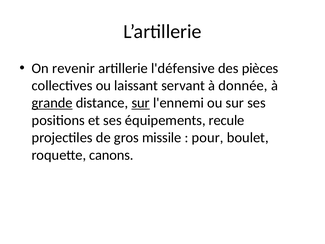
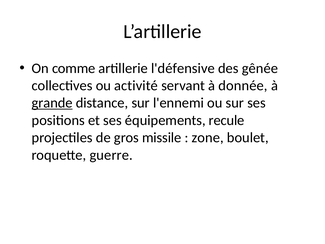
revenir: revenir -> comme
pièces: pièces -> gênée
laissant: laissant -> activité
sur at (141, 103) underline: present -> none
pour: pour -> zone
canons: canons -> guerre
